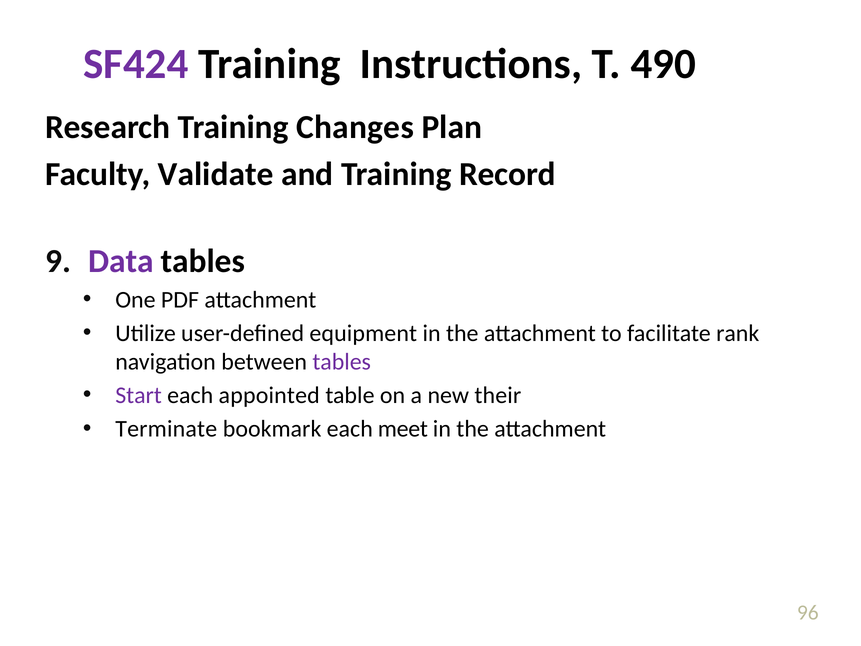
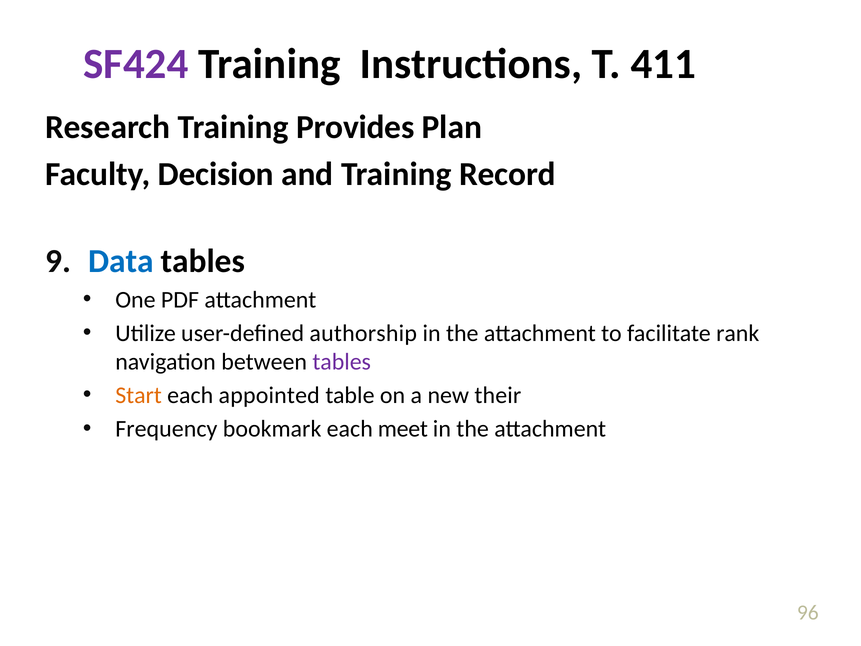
490: 490 -> 411
Changes: Changes -> Provides
Validate: Validate -> Decision
Data colour: purple -> blue
equipment: equipment -> authorship
Start colour: purple -> orange
Terminate: Terminate -> Frequency
